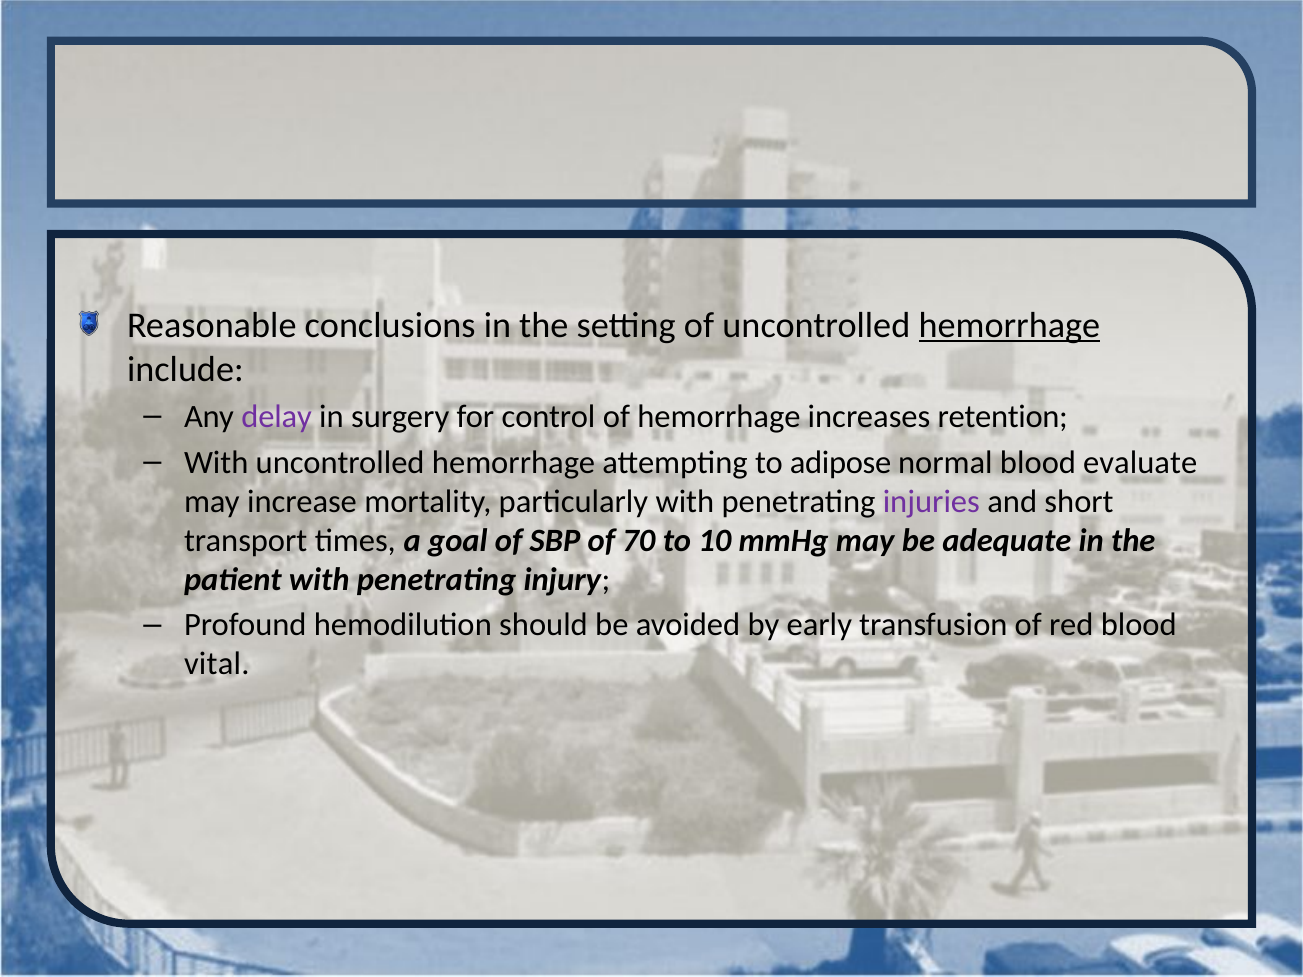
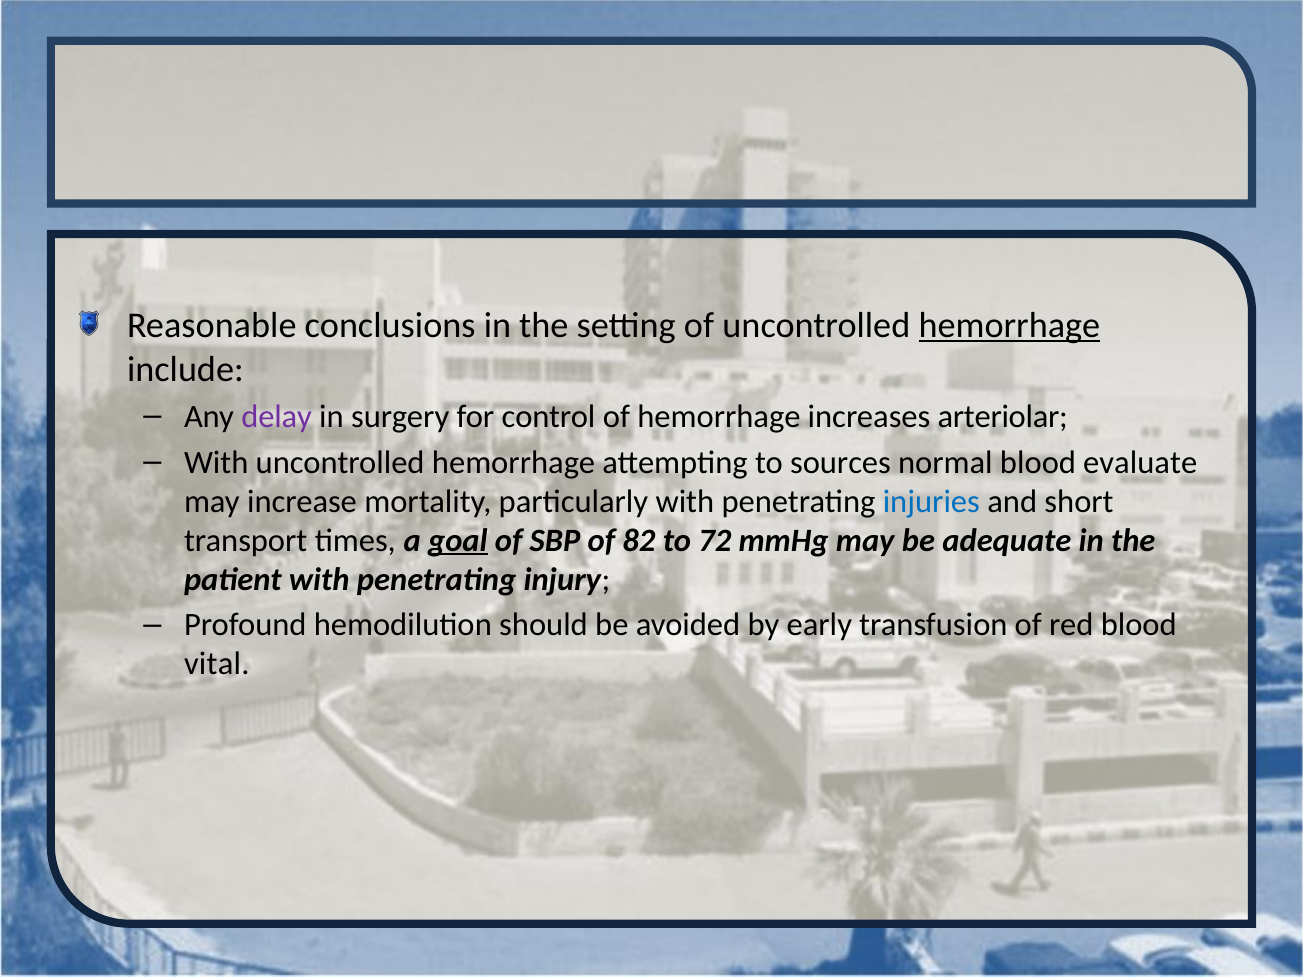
retention: retention -> arteriolar
adipose: adipose -> sources
injuries colour: purple -> blue
goal underline: none -> present
70: 70 -> 82
10: 10 -> 72
